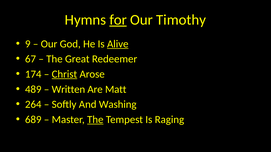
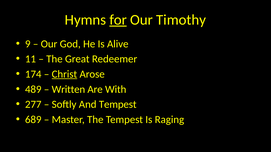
Alive underline: present -> none
67: 67 -> 11
Matt: Matt -> With
264: 264 -> 277
And Washing: Washing -> Tempest
The at (95, 120) underline: present -> none
